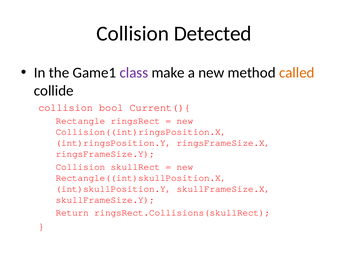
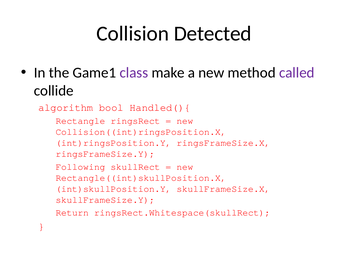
called colour: orange -> purple
collision at (66, 108): collision -> algorithm
Current(){: Current(){ -> Handled(){
Collision at (80, 167): Collision -> Following
ringsRect.Collisions(skullRect: ringsRect.Collisions(skullRect -> ringsRect.Whitespace(skullRect
